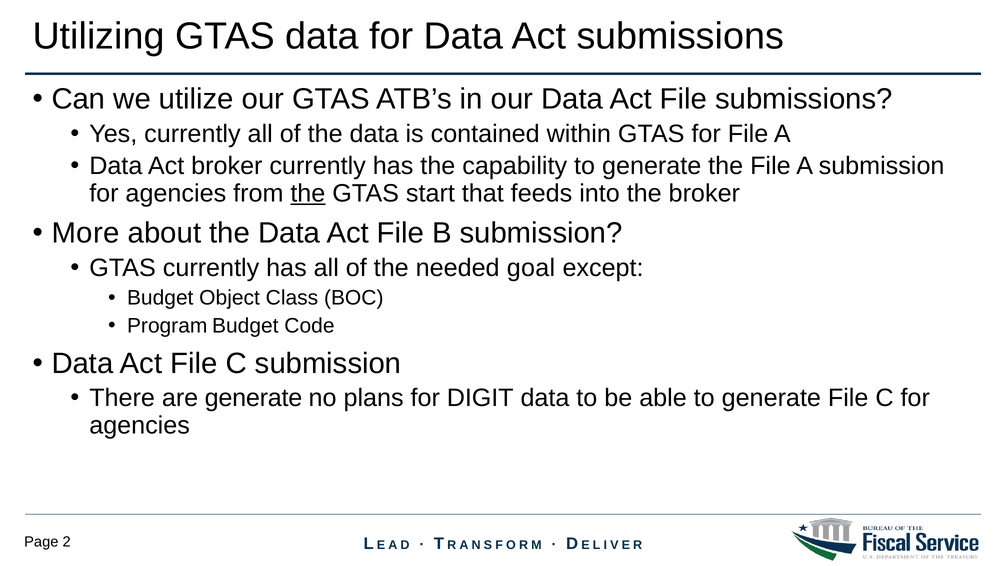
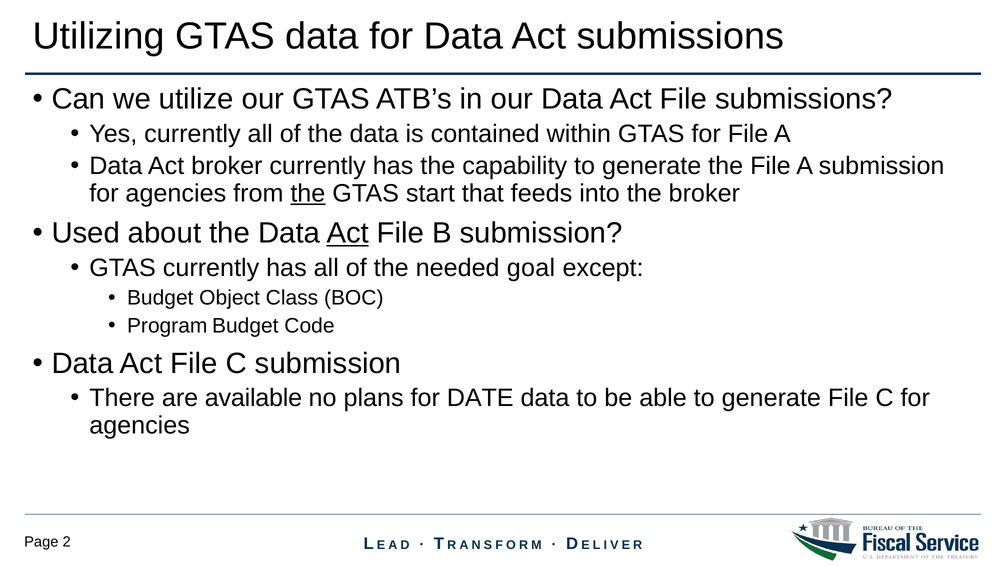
More: More -> Used
Act at (348, 233) underline: none -> present
are generate: generate -> available
DIGIT: DIGIT -> DATE
